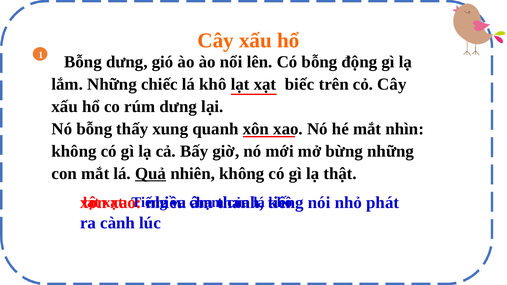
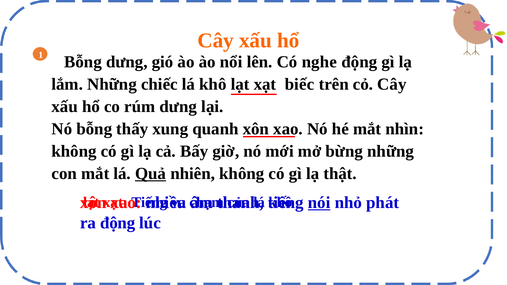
Có bỗng: bỗng -> nghe
nói underline: none -> present
ra cành: cành -> động
